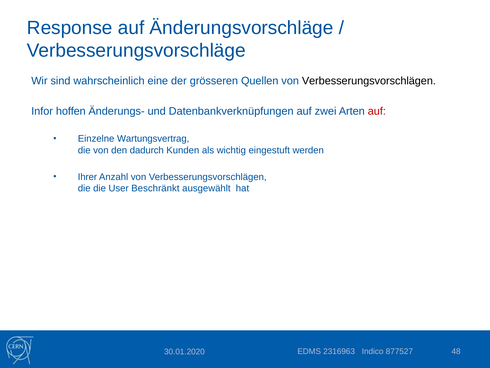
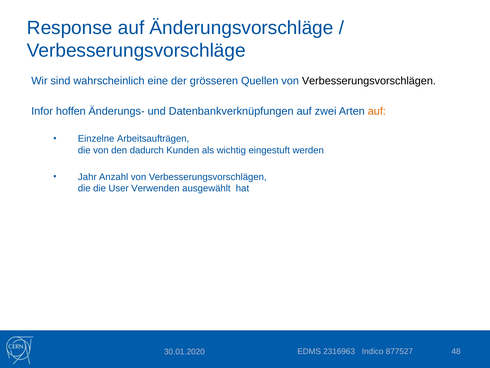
auf at (377, 111) colour: red -> orange
Wartungsvertrag: Wartungsvertrag -> Arbeitsaufträgen
Ihrer: Ihrer -> Jahr
Beschränkt: Beschränkt -> Verwenden
